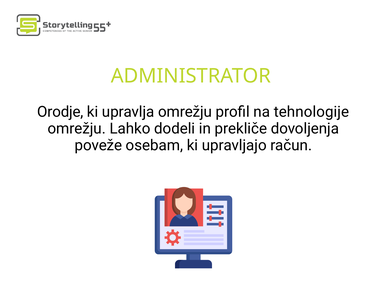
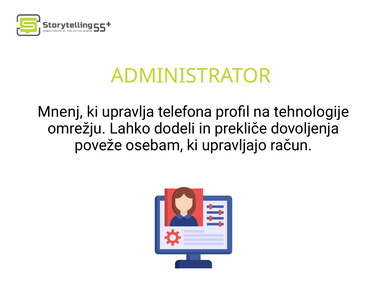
Orodje: Orodje -> Mnenj
upravlja omrežju: omrežju -> telefona
